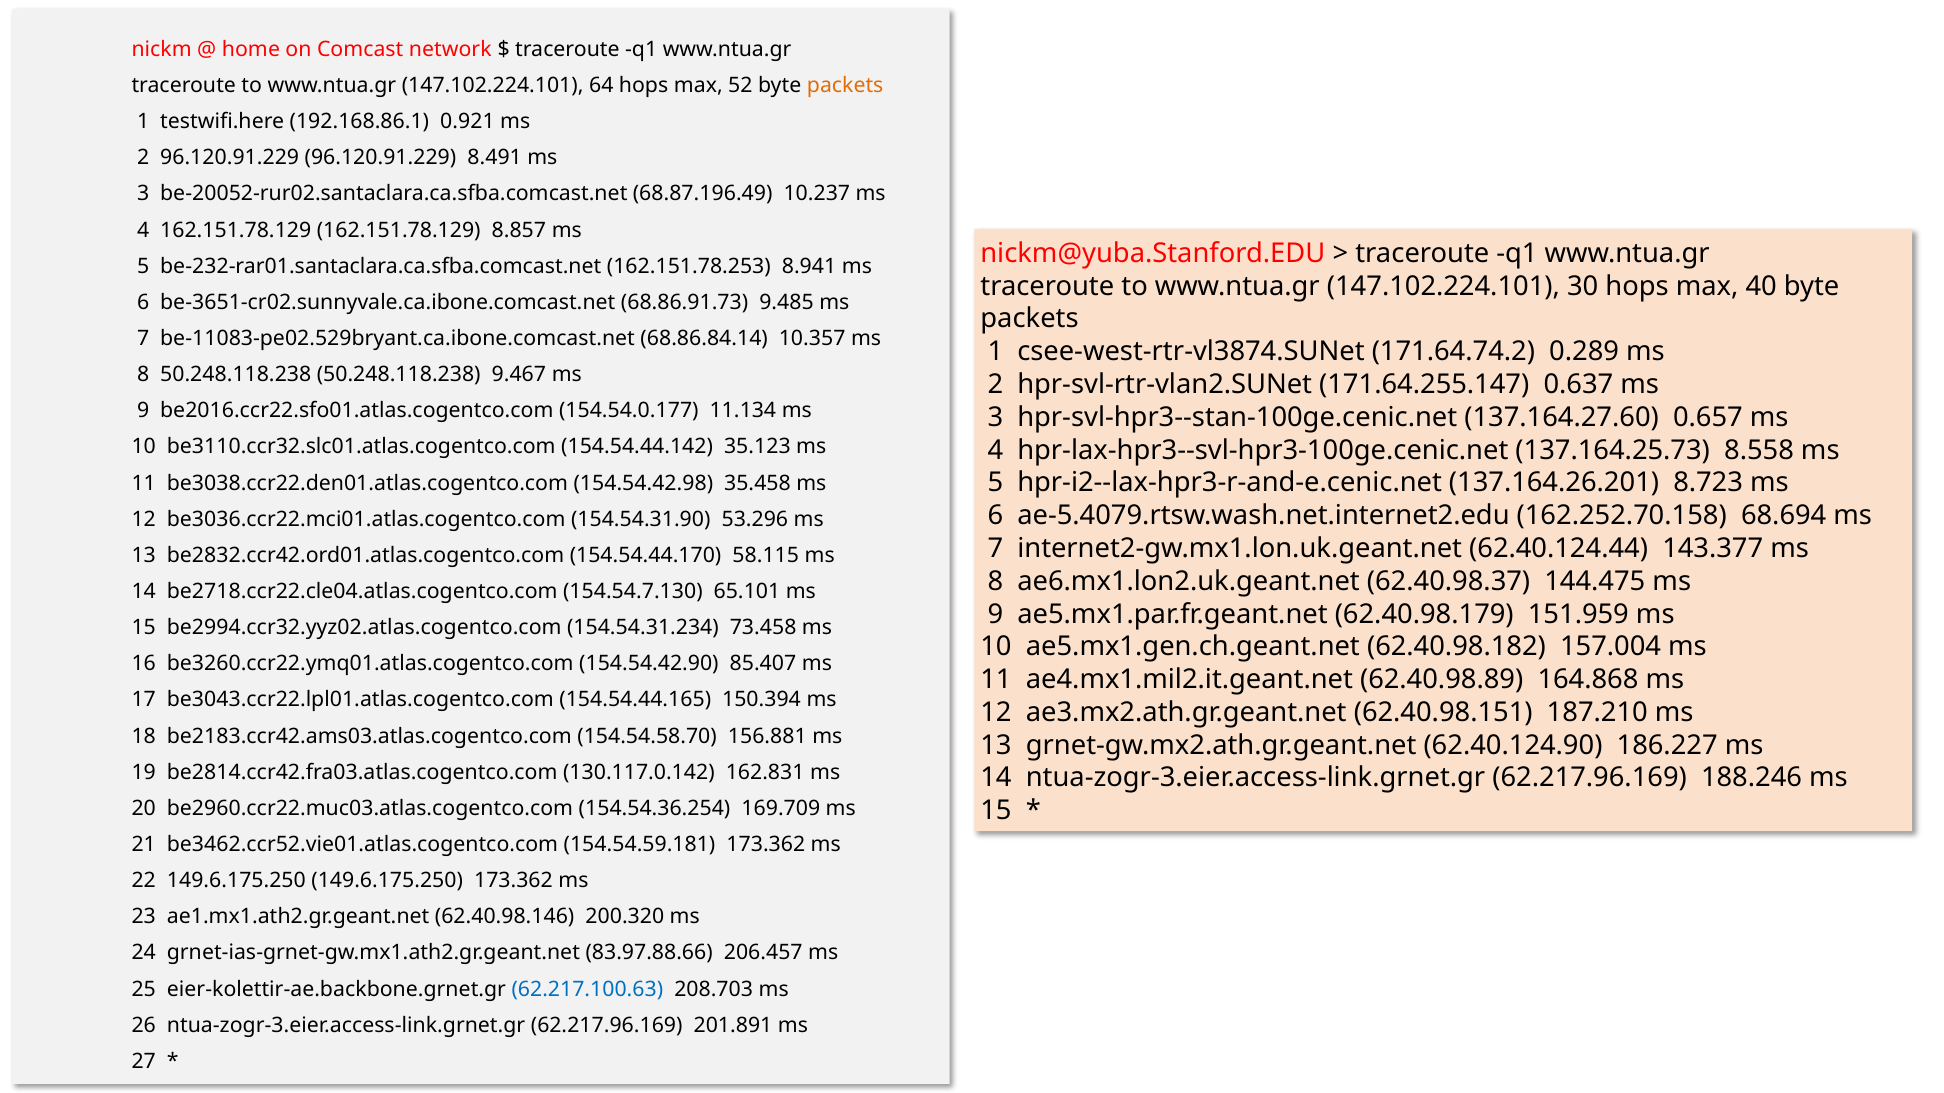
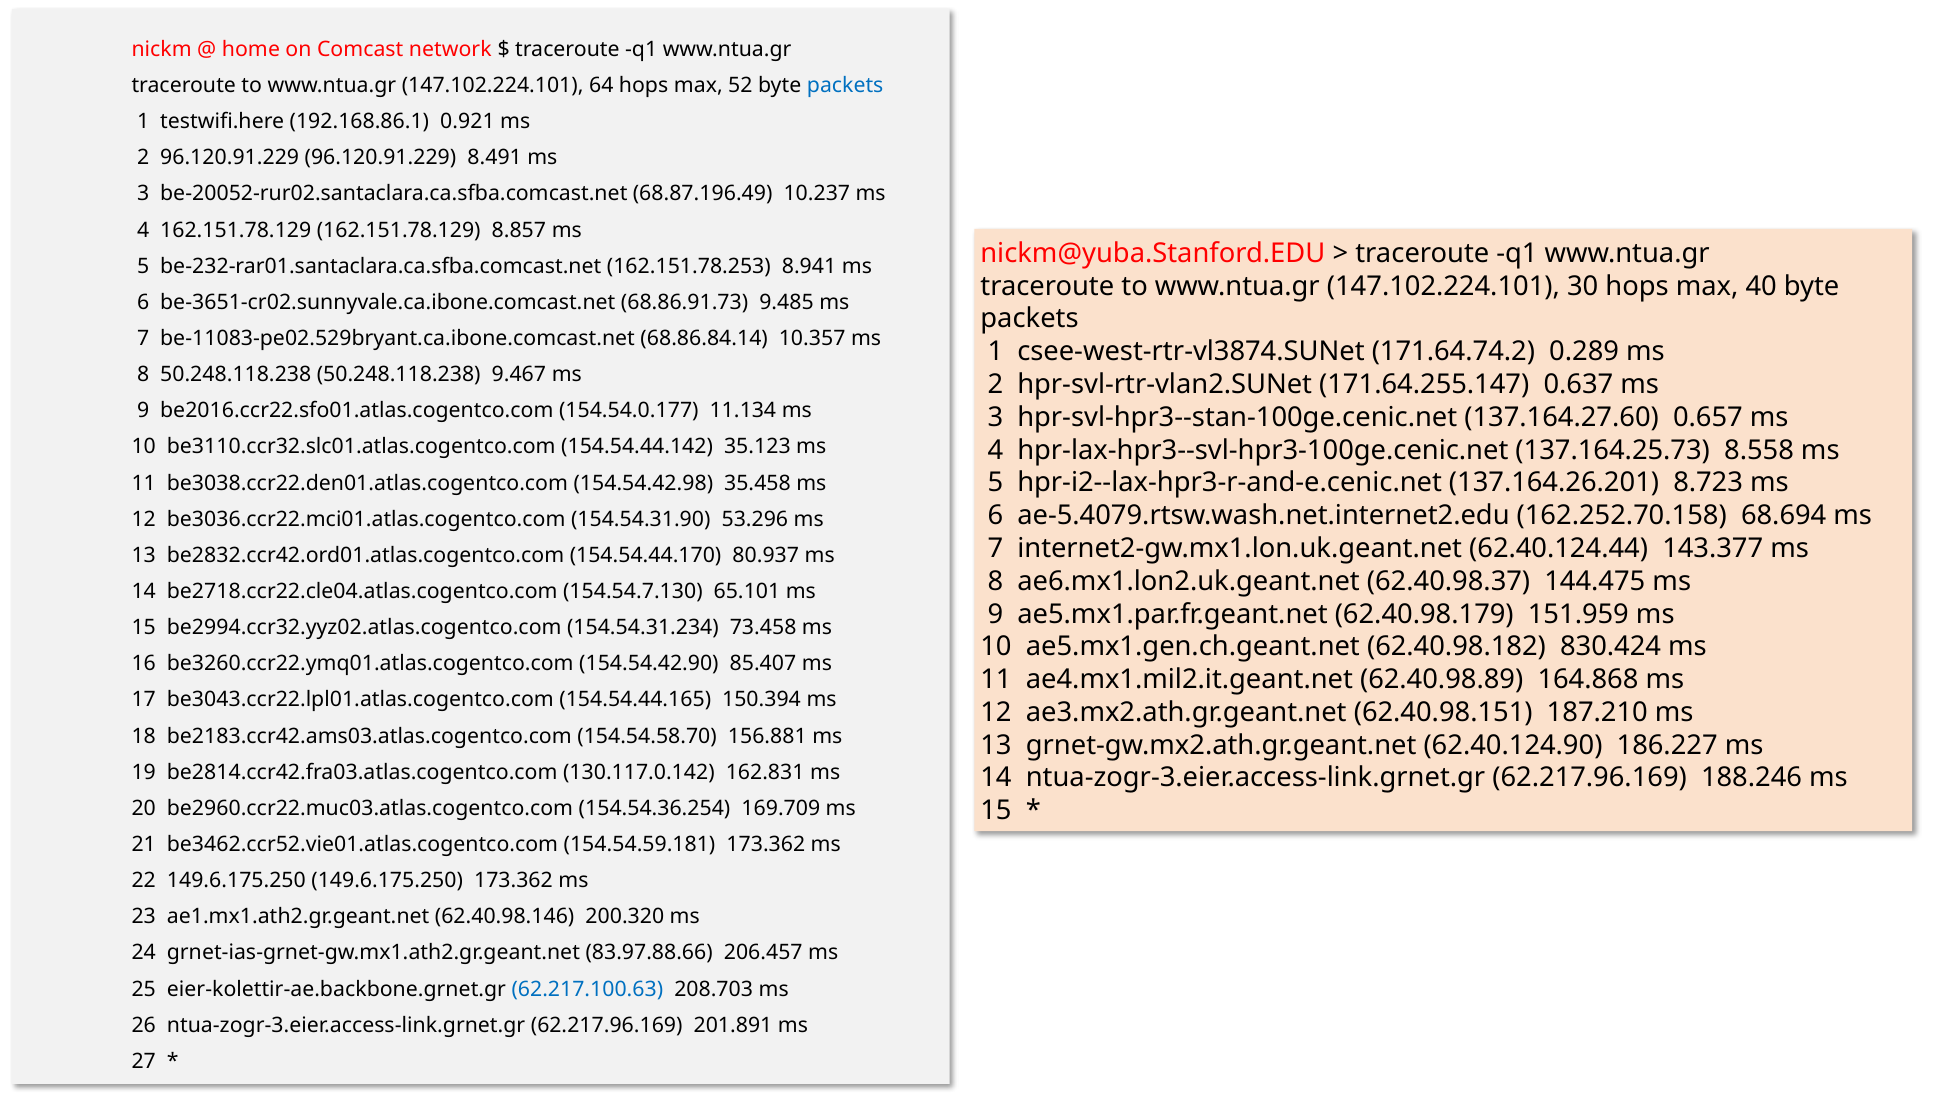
packets at (845, 85) colour: orange -> blue
58.115: 58.115 -> 80.937
157.004: 157.004 -> 830.424
